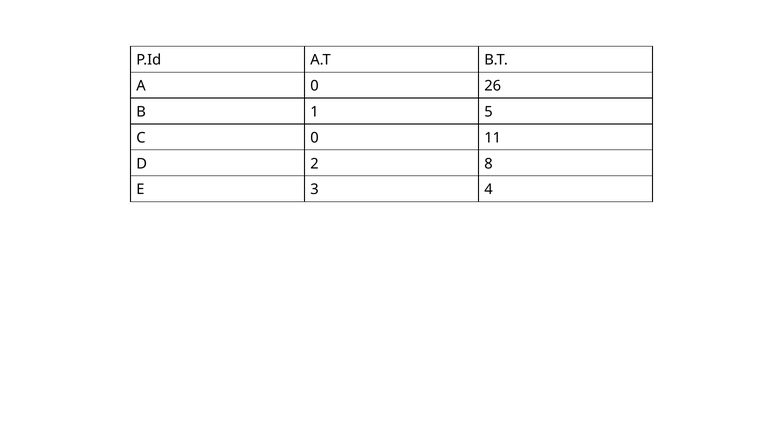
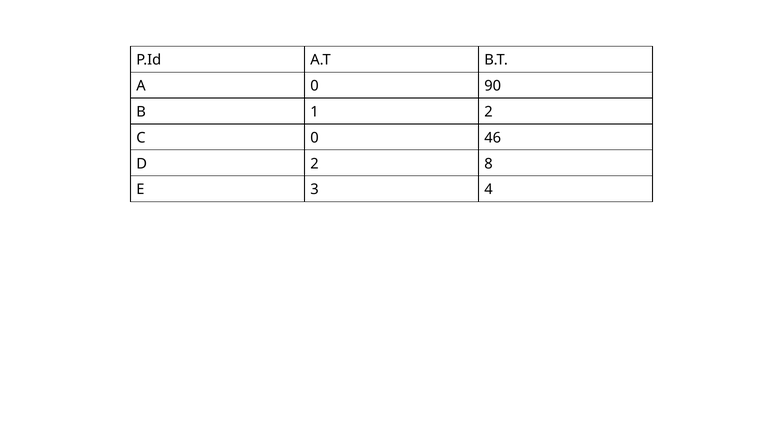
26: 26 -> 90
1 5: 5 -> 2
11: 11 -> 46
